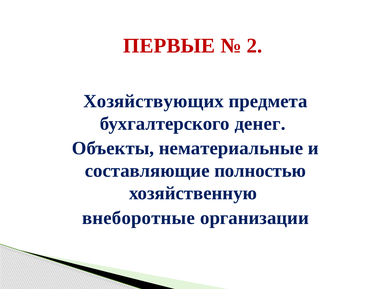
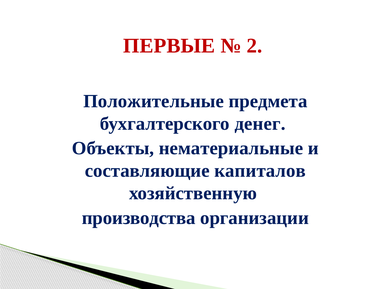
Хозяйствующих: Хозяйствующих -> Положительные
полностью: полностью -> капиталов
внеборотные: внеборотные -> производства
